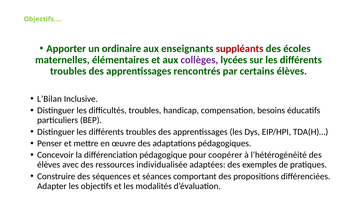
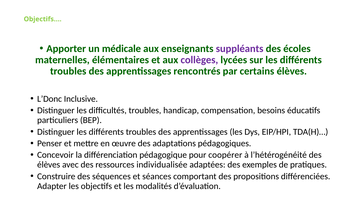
ordinaire: ordinaire -> médicale
suppléants colour: red -> purple
L’Bilan: L’Bilan -> L’Donc
